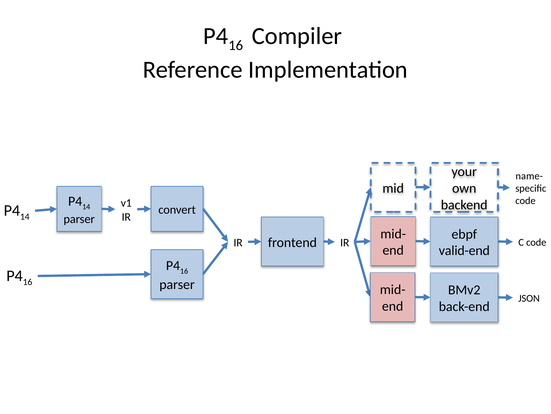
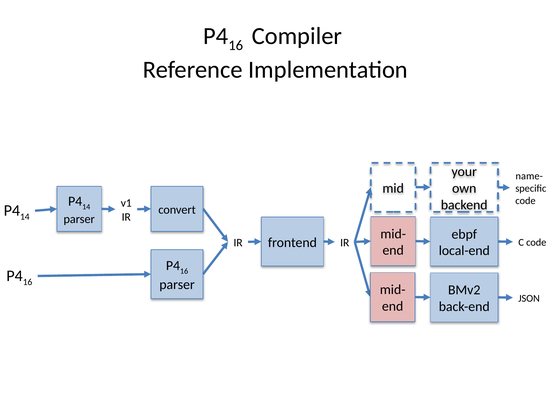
valid-end: valid-end -> local-end
